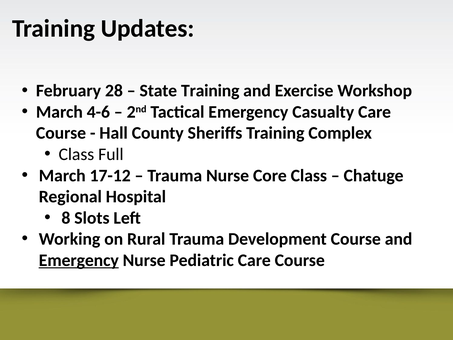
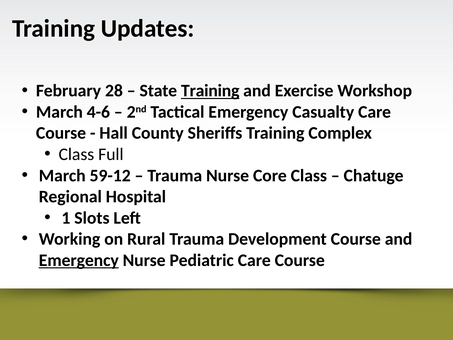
Training at (210, 91) underline: none -> present
17-12: 17-12 -> 59-12
8: 8 -> 1
